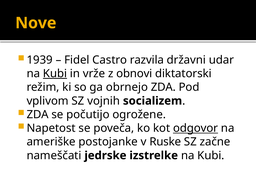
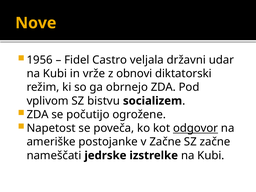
1939: 1939 -> 1956
razvila: razvila -> veljala
Kubi at (55, 74) underline: present -> none
vojnih: vojnih -> bistvu
v Ruske: Ruske -> Začne
